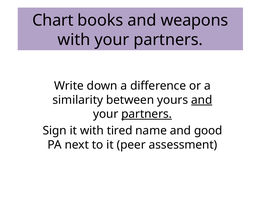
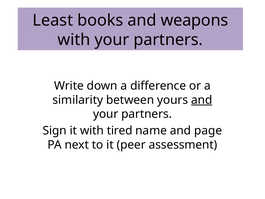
Chart: Chart -> Least
partners at (147, 114) underline: present -> none
good: good -> page
